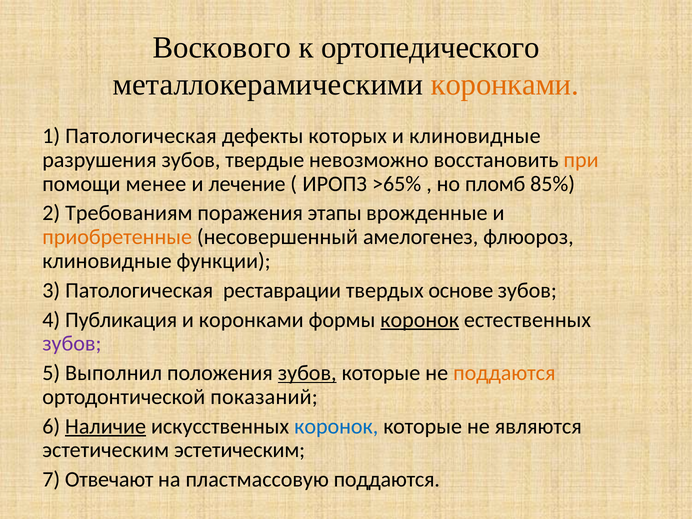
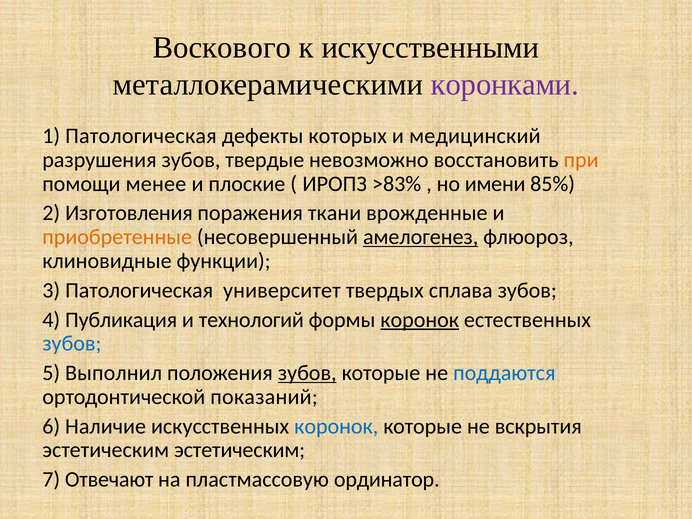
ортопедического: ортопедического -> искусственными
коронками at (505, 85) colour: orange -> purple
и клиновидные: клиновидные -> медицинский
лечение: лечение -> плоские
>65%: >65% -> >83%
пломб: пломб -> имени
Требованиям: Требованиям -> Изготовления
этапы: этапы -> ткани
амелогенез underline: none -> present
реставрации: реставрации -> университет
основе: основе -> сплава
и коронками: коронками -> технологий
зубов at (72, 344) colour: purple -> blue
поддаются at (504, 373) colour: orange -> blue
Наличие underline: present -> none
являются: являются -> вскрытия
пластмассовую поддаются: поддаются -> ординатор
